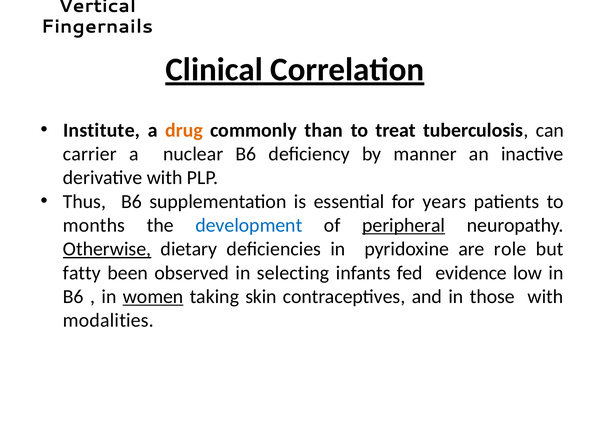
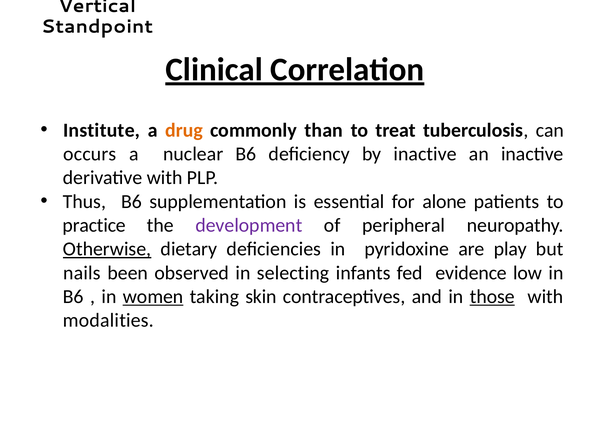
Fingernails: Fingernails -> Standpoint
carrier: carrier -> occurs
by manner: manner -> inactive
years: years -> alone
months: months -> practice
development colour: blue -> purple
peripheral underline: present -> none
role: role -> play
fatty: fatty -> nails
those underline: none -> present
